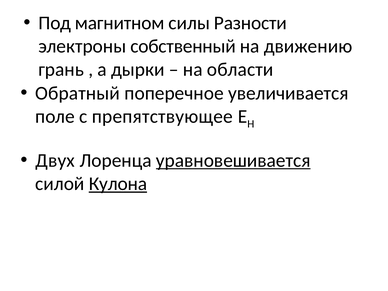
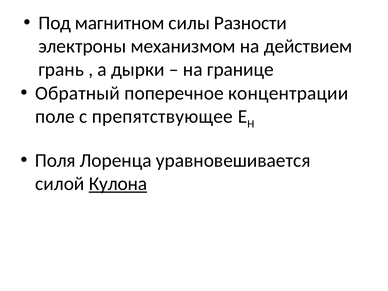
собственный: собственный -> механизмом
движению: движению -> действием
области: области -> границе
увеличивается: увеличивается -> концентрации
Двух: Двух -> Поля
уравновешивается underline: present -> none
